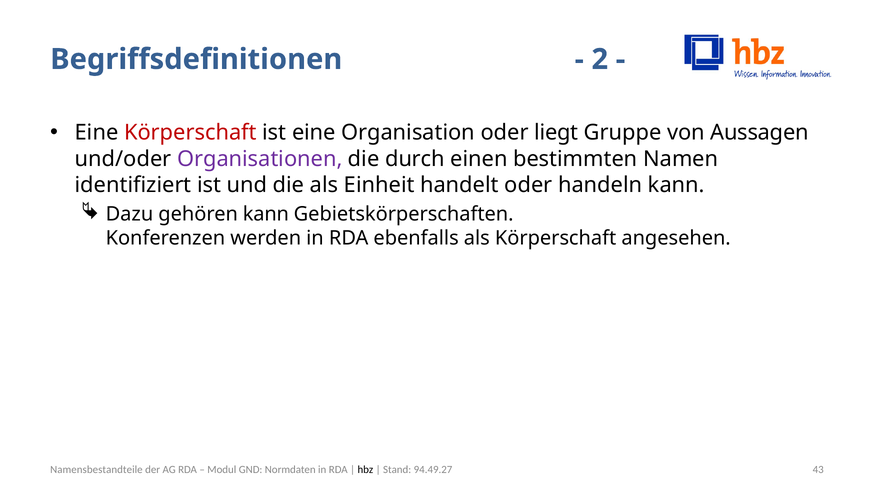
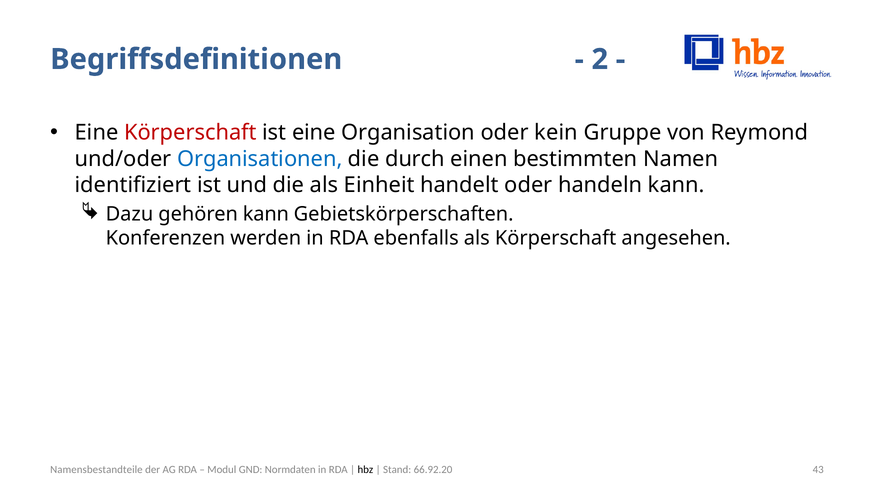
liegt: liegt -> kein
Aussagen: Aussagen -> Reymond
Organisationen colour: purple -> blue
94.49.27: 94.49.27 -> 66.92.20
